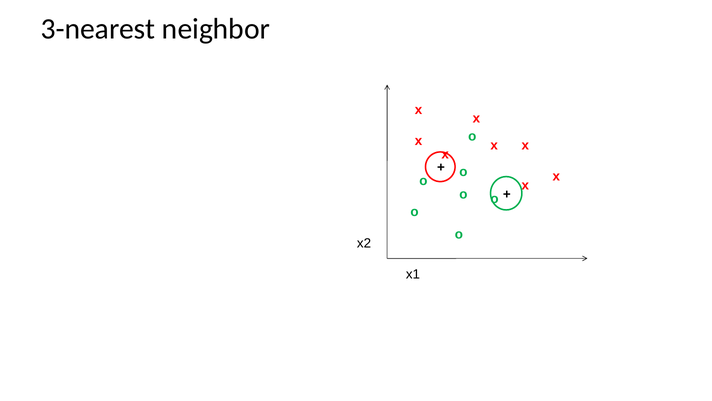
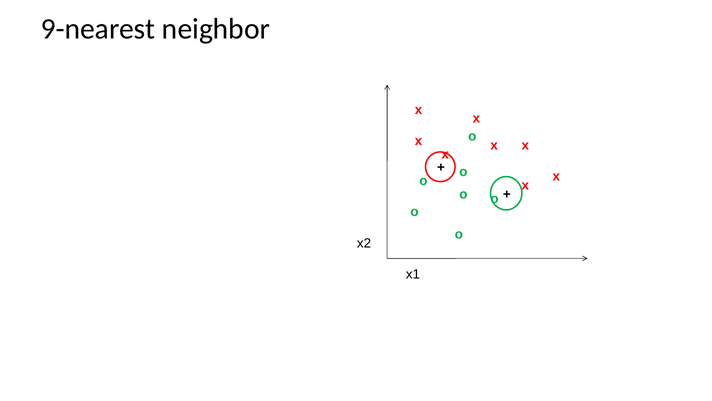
3-nearest: 3-nearest -> 9-nearest
